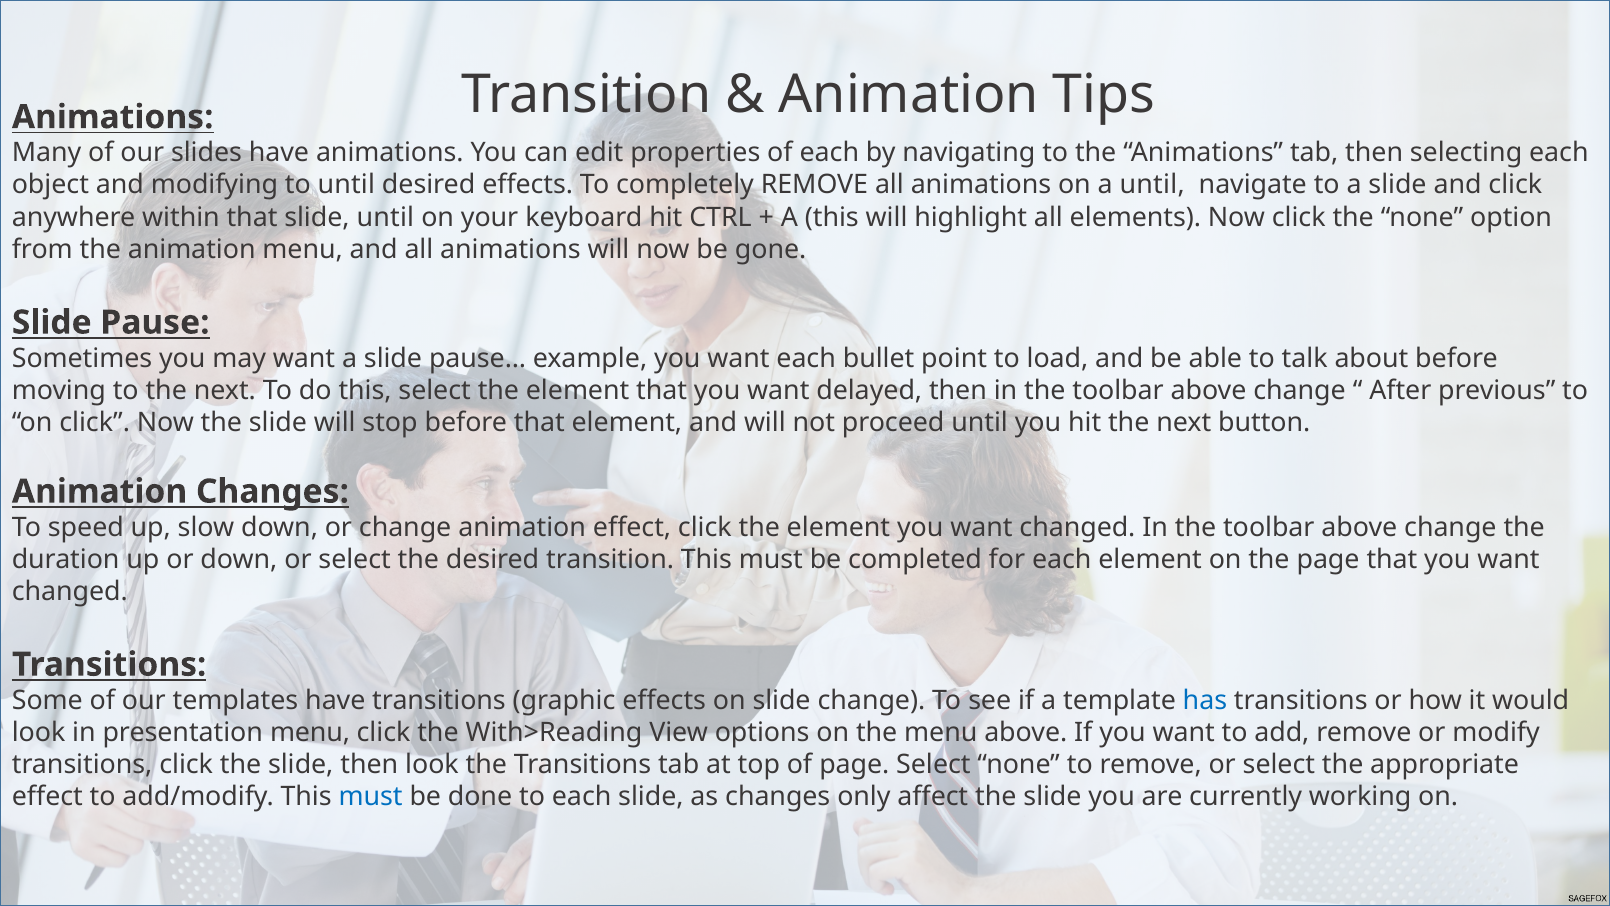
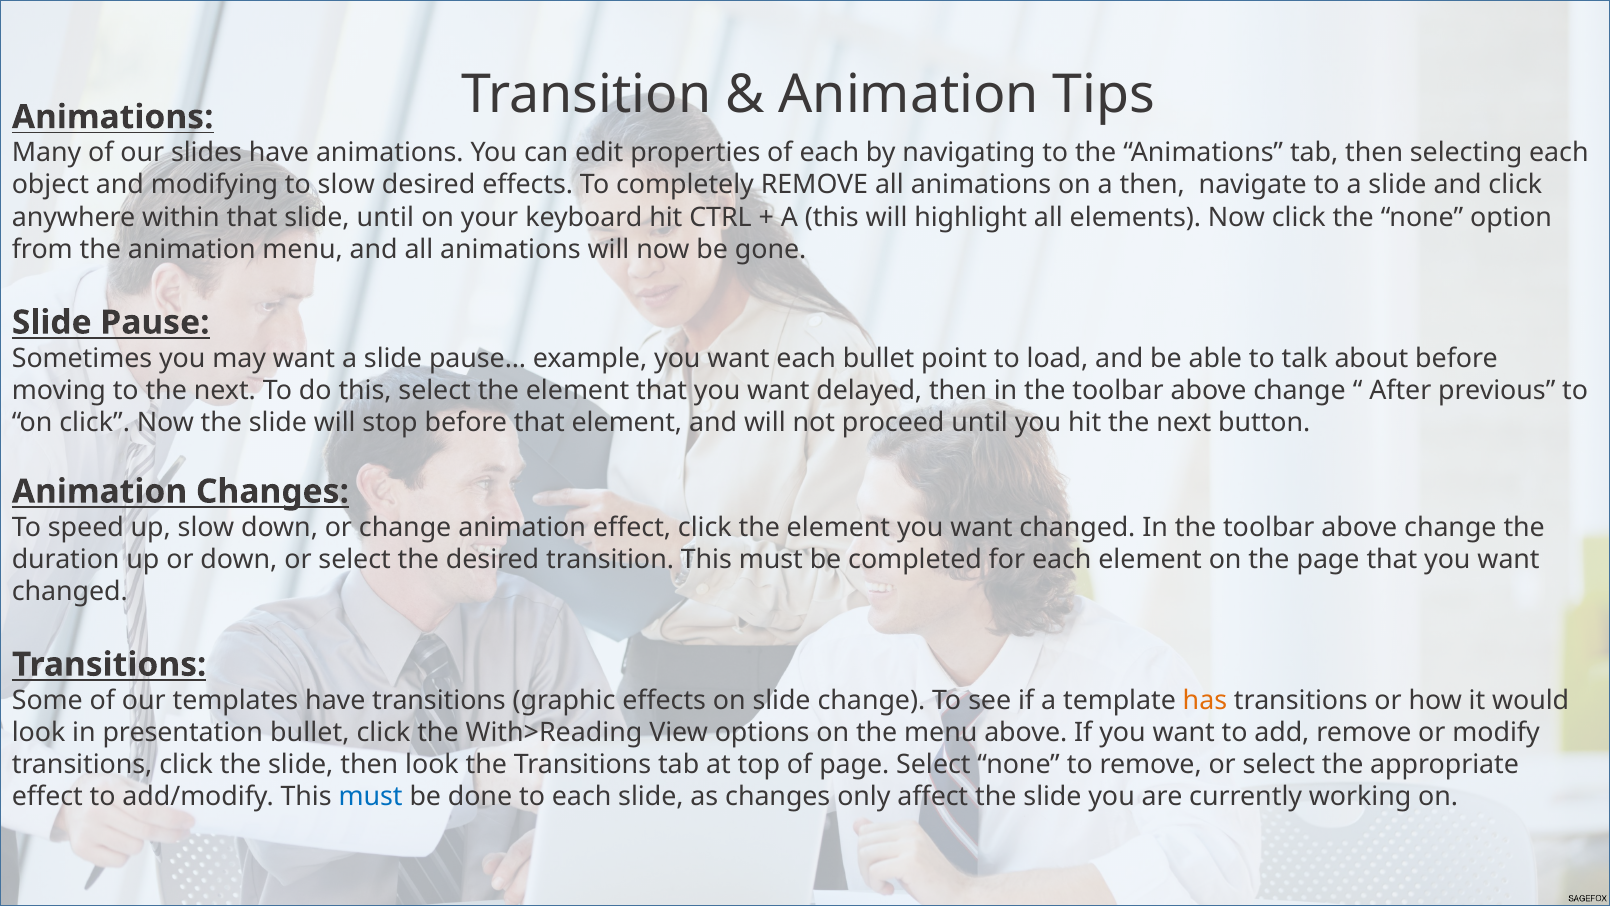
to until: until -> slow
a until: until -> then
has colour: blue -> orange
presentation menu: menu -> bullet
